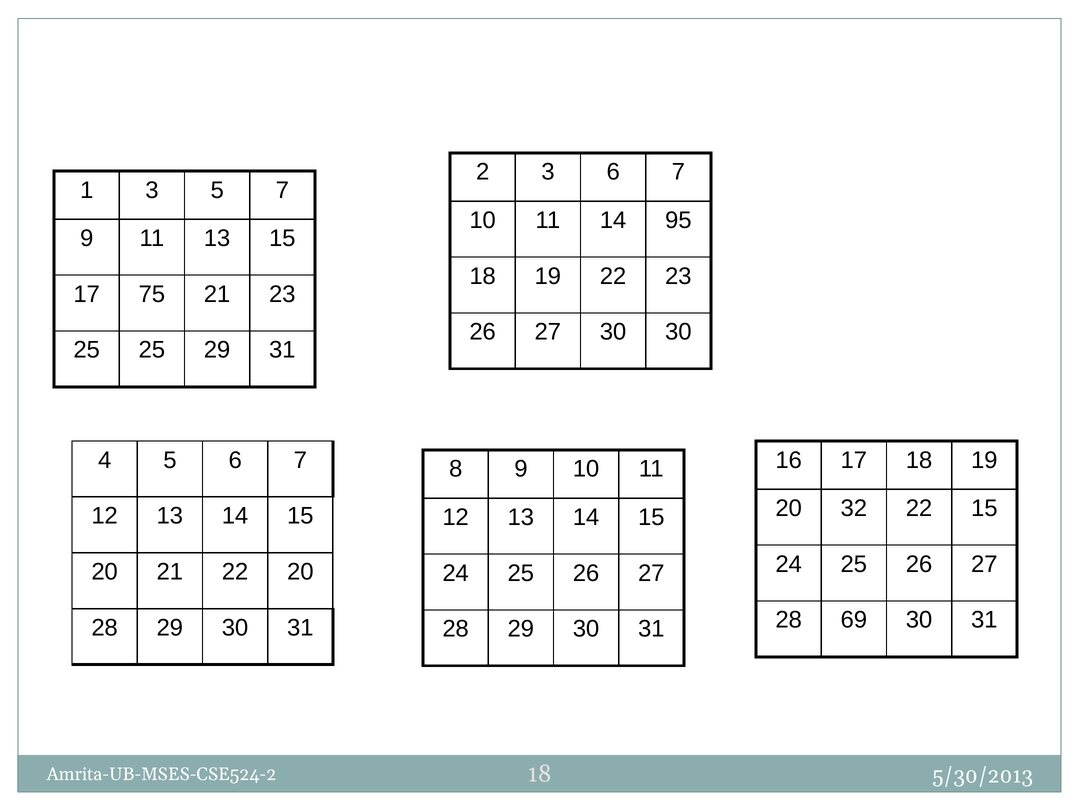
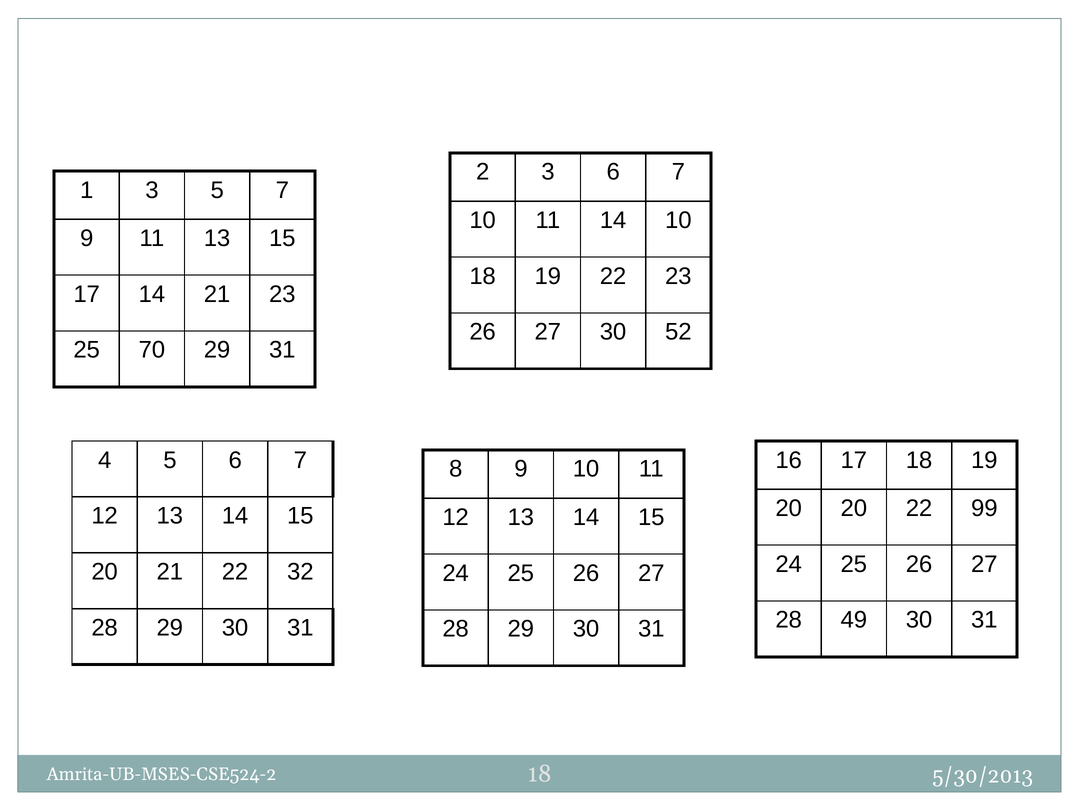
14 95: 95 -> 10
17 75: 75 -> 14
30 30: 30 -> 52
25 25: 25 -> 70
20 32: 32 -> 20
22 15: 15 -> 99
22 20: 20 -> 32
69: 69 -> 49
